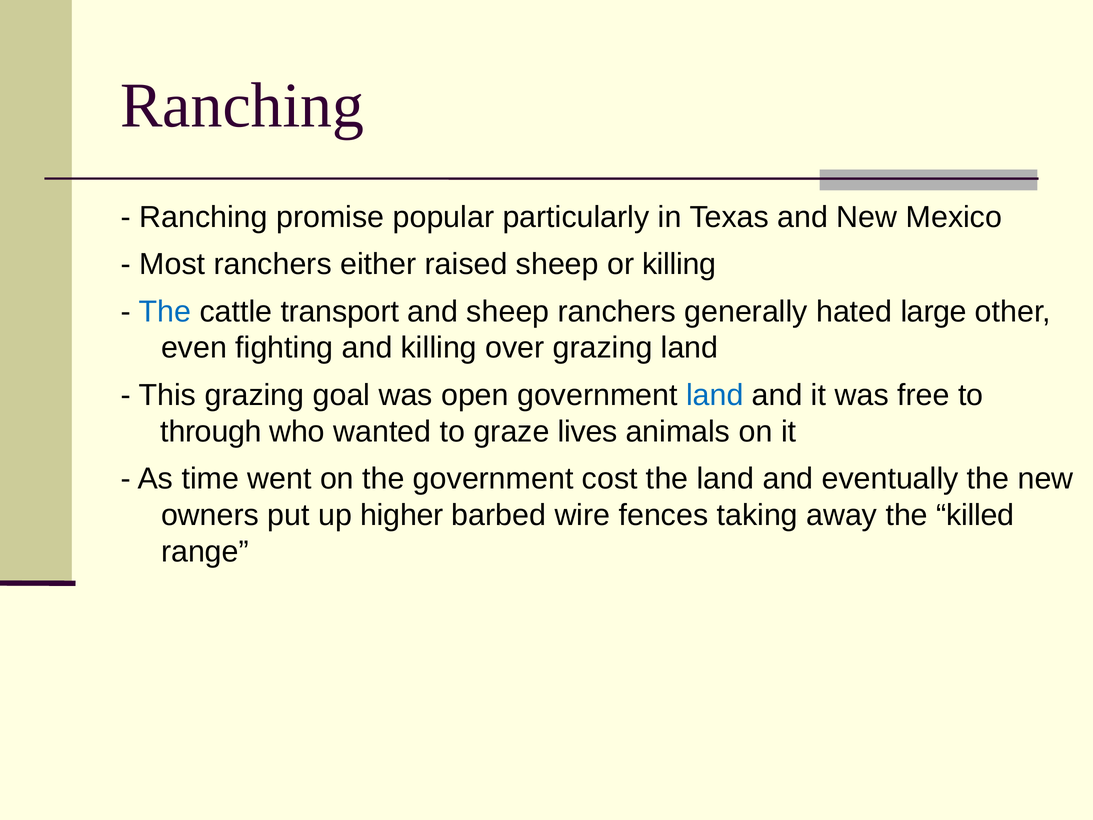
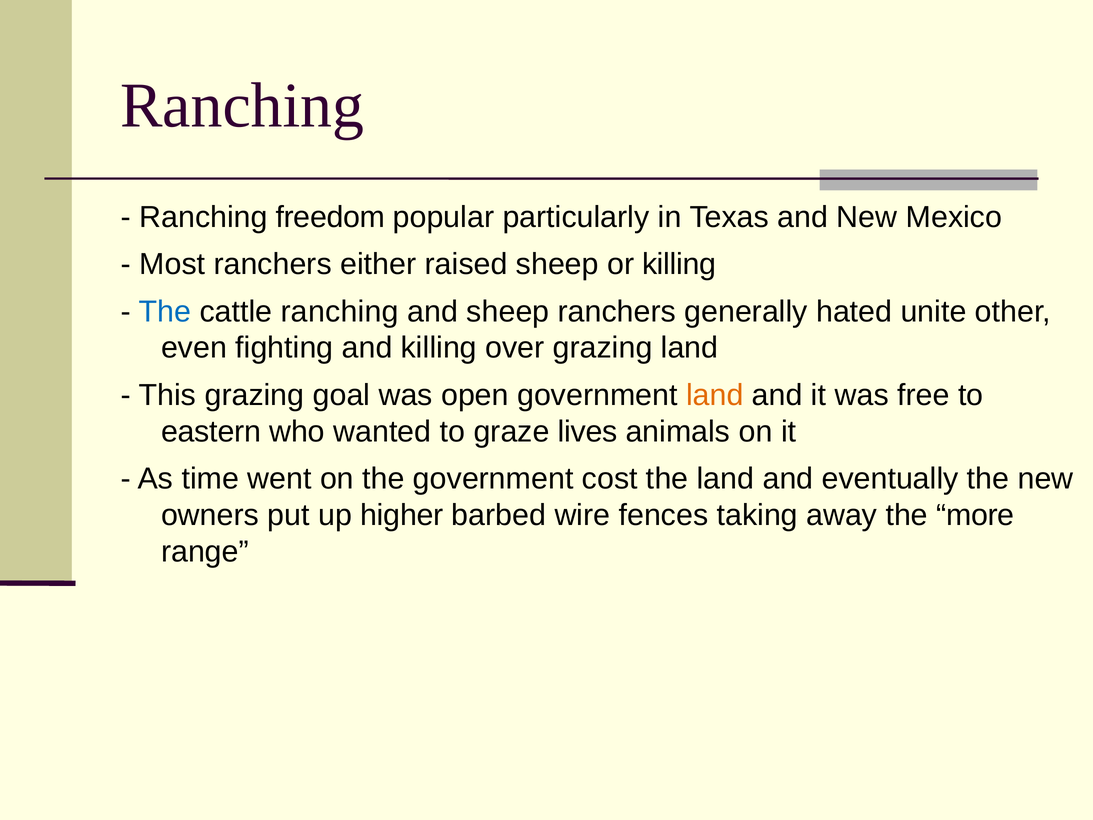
promise: promise -> freedom
cattle transport: transport -> ranching
large: large -> unite
land at (715, 395) colour: blue -> orange
through: through -> eastern
killed: killed -> more
